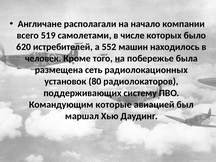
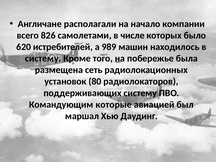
519: 519 -> 826
552: 552 -> 989
человек at (43, 58): человек -> систему
